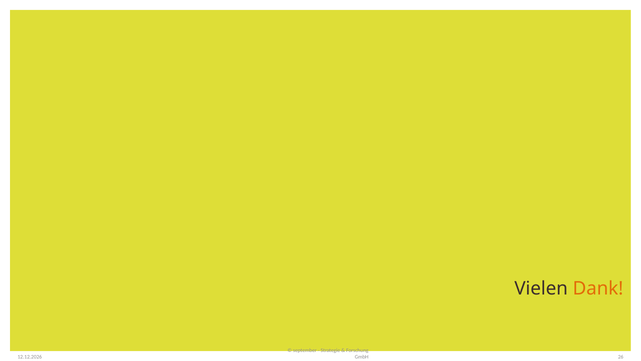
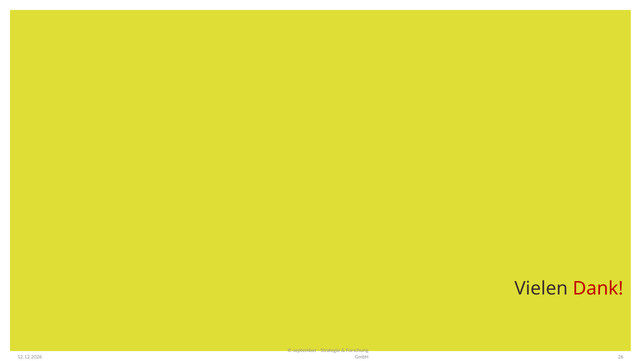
Dank colour: orange -> red
